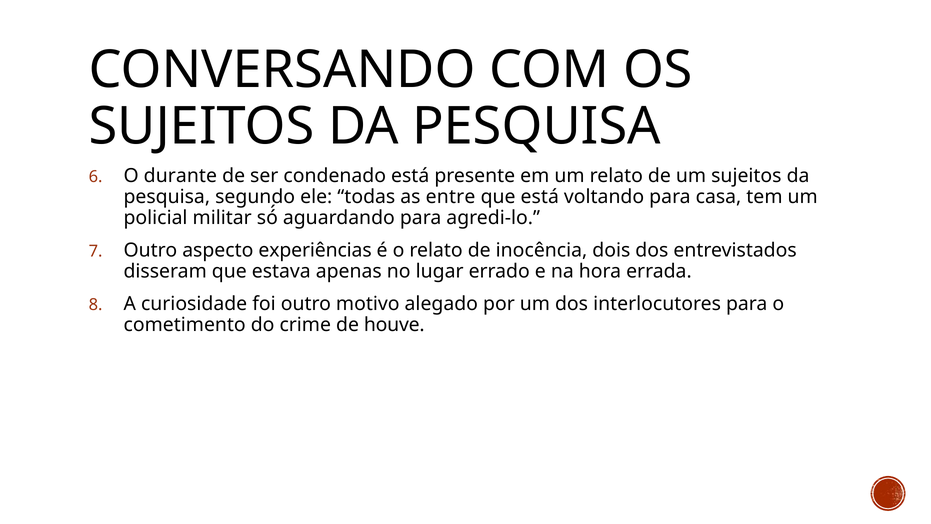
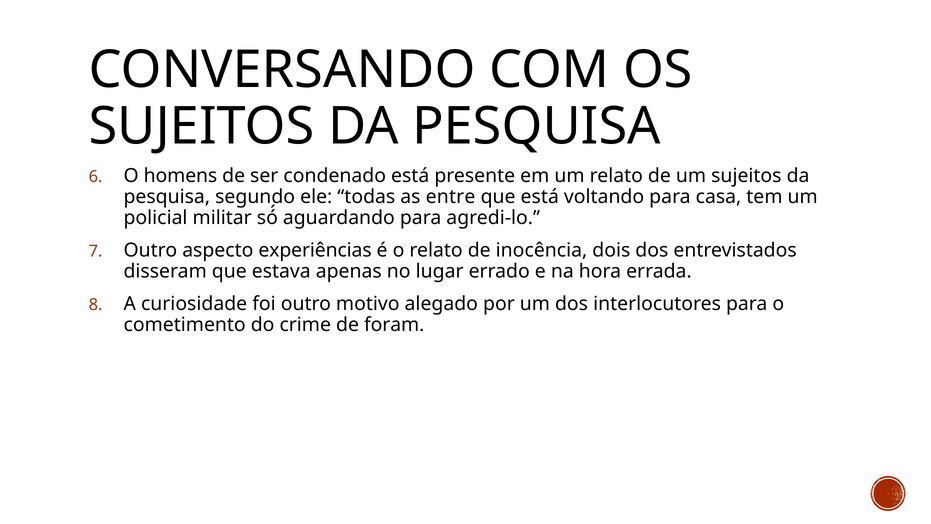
durante: durante -> homens
houve: houve -> foram
